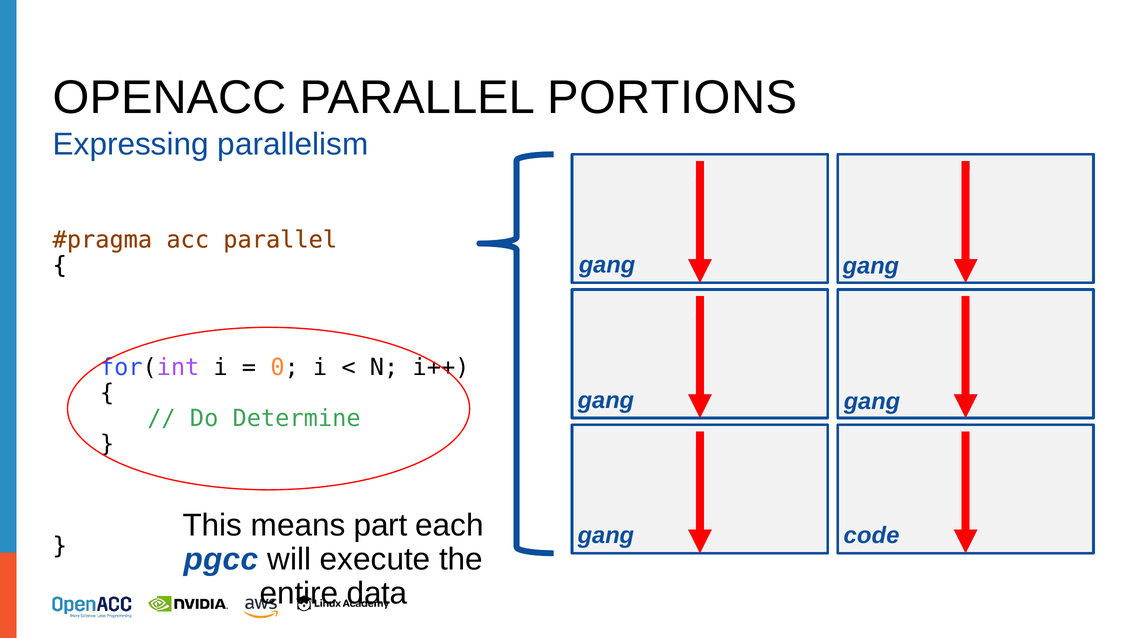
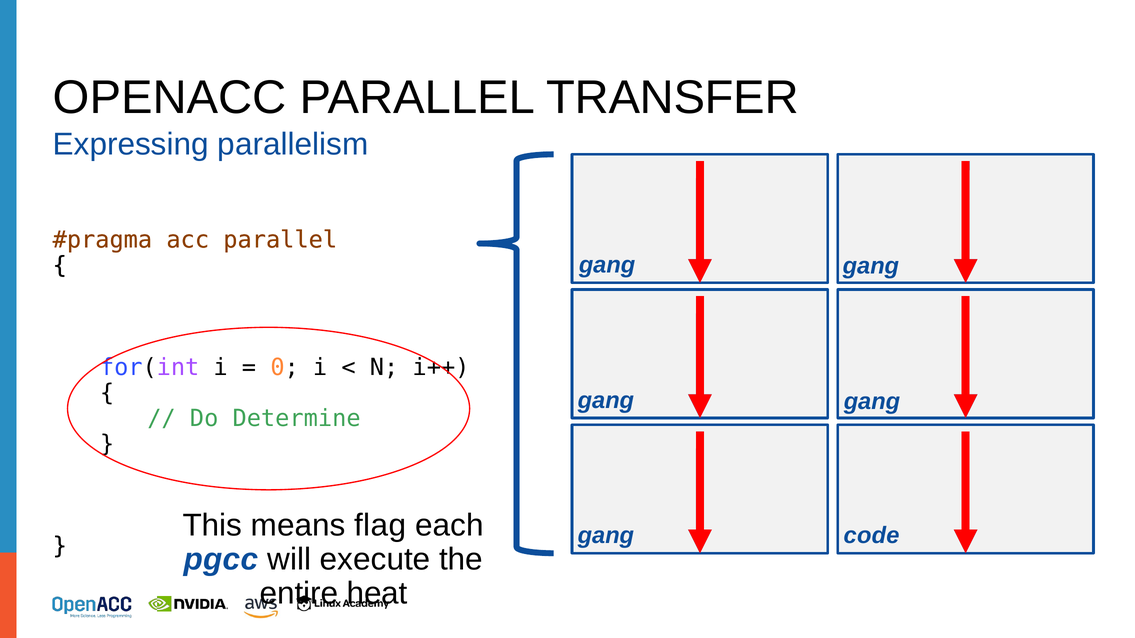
PORTIONS: PORTIONS -> TRANSFER
part: part -> flag
data: data -> heat
